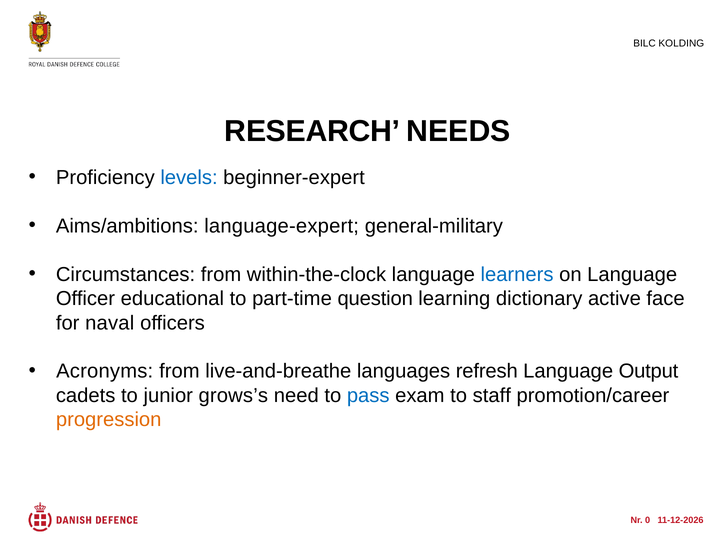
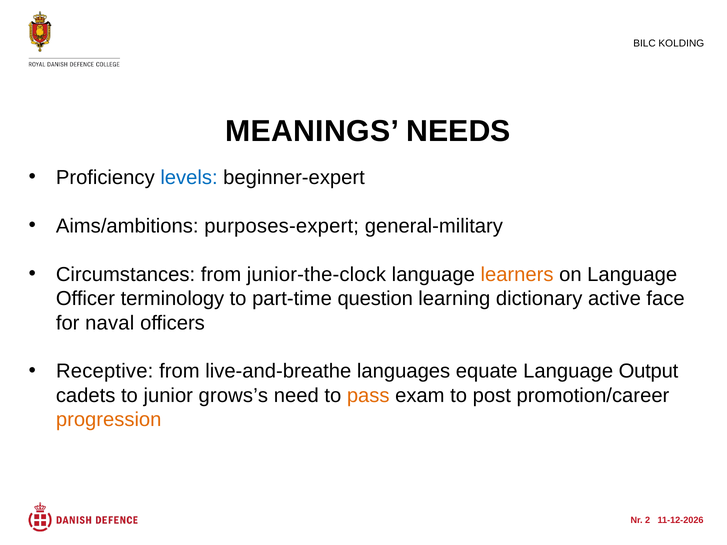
RESEARCH: RESEARCH -> MEANINGS
language-expert: language-expert -> purposes-expert
within-the-clock: within-the-clock -> junior-the-clock
learners colour: blue -> orange
educational: educational -> terminology
Acronyms: Acronyms -> Receptive
refresh: refresh -> equate
pass colour: blue -> orange
staff: staff -> post
0: 0 -> 2
